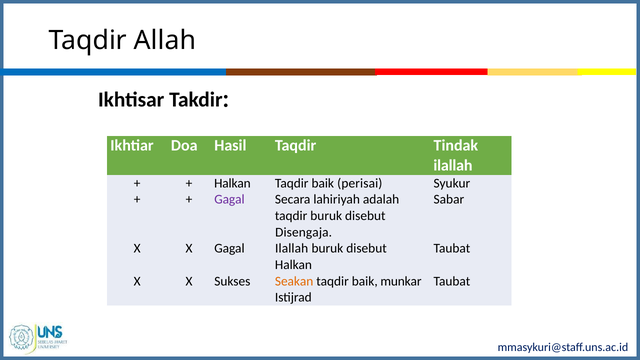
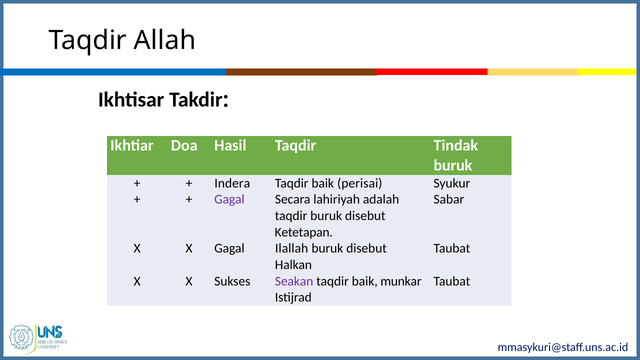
ilallah at (453, 165): ilallah -> buruk
Halkan at (232, 183): Halkan -> Indera
Disengaja: Disengaja -> Ketetapan
Seakan colour: orange -> purple
